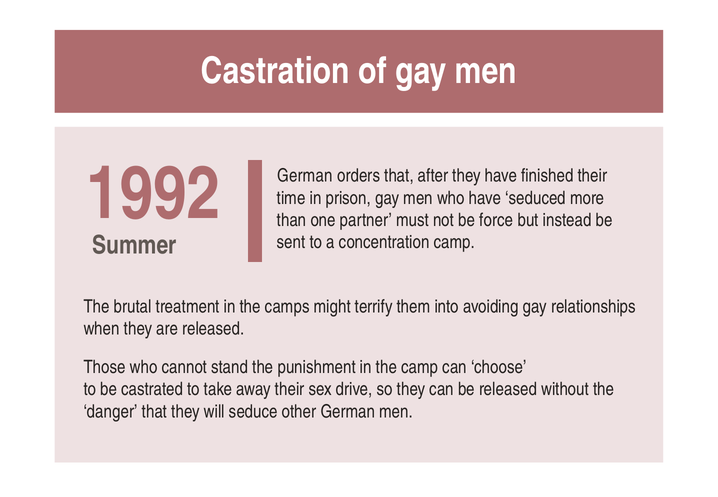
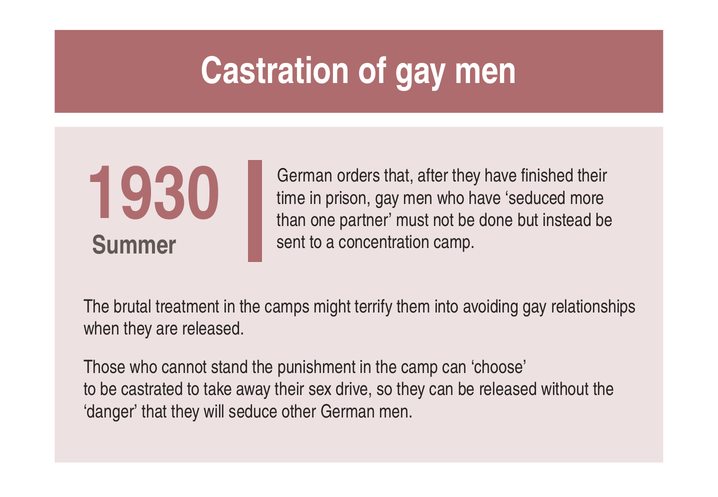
1992: 1992 -> 1930
force: force -> done
